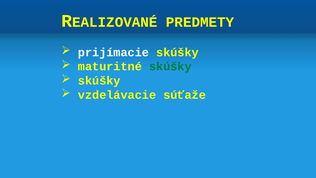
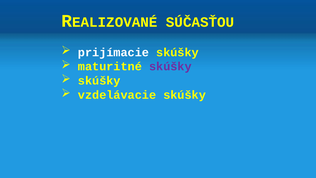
PREDMETY: PREDMETY -> SÚČASŤOU
skúšky at (170, 66) colour: green -> purple
vzdelávacie súťaže: súťaže -> skúšky
